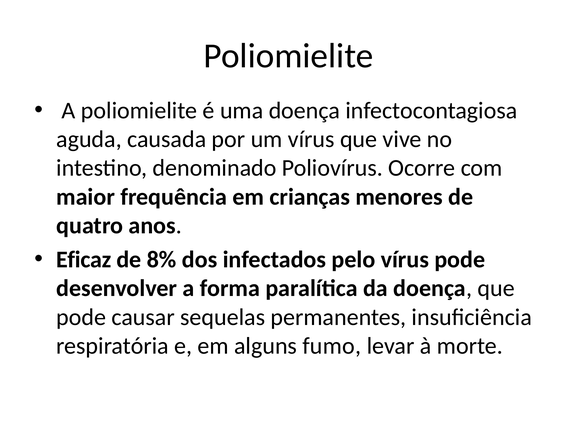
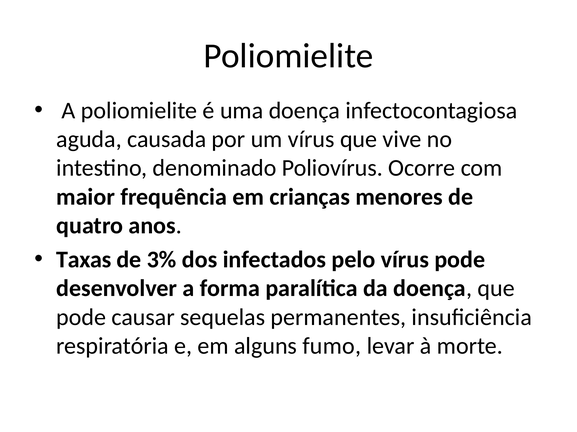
Eficaz: Eficaz -> Taxas
8%: 8% -> 3%
